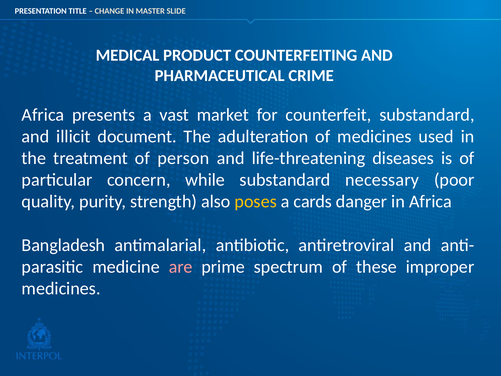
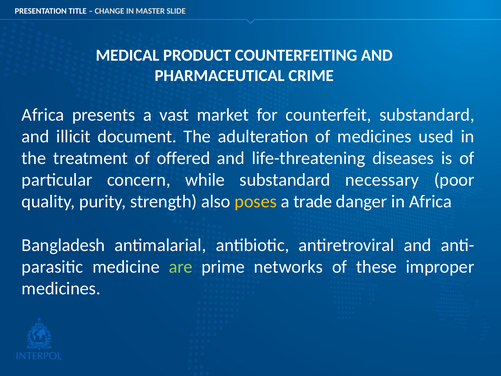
person: person -> offered
cards: cards -> trade
are colour: pink -> light green
spectrum: spectrum -> networks
